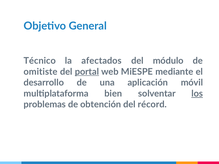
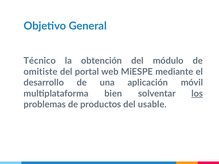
afectados: afectados -> obtención
portal underline: present -> none
obtención: obtención -> productos
récord: récord -> usable
